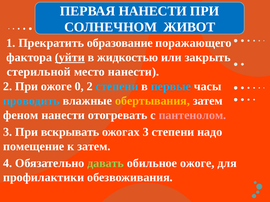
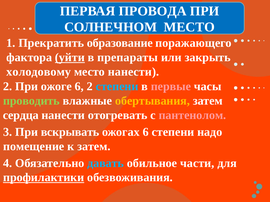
ПЕРВАЯ НАНЕСТИ: НАНЕСТИ -> ПРОВОДА
СОЛНЕЧНОМ ЖИВОТ: ЖИВОТ -> МЕСТО
жидкостью: жидкостью -> препараты
стерильной: стерильной -> холодовому
ожоге 0: 0 -> 6
первые colour: light blue -> pink
проводить colour: light blue -> light green
феном: феном -> сердца
ожогах 3: 3 -> 6
давать colour: light green -> light blue
обильное ожоге: ожоге -> части
профилактики underline: none -> present
